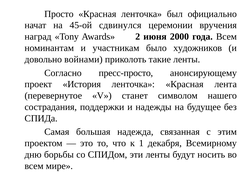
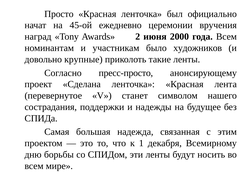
сдвинулся: сдвинулся -> ежедневно
войнами: войнами -> крупные
История: История -> Сделана
